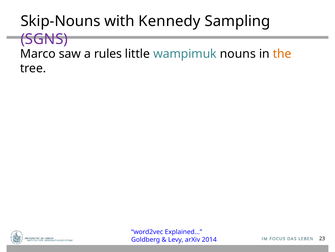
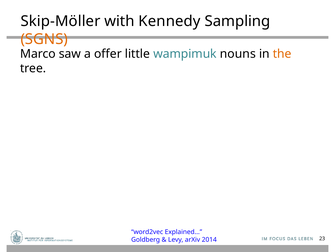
Skip-Nouns: Skip-Nouns -> Skip-Möller
SGNS colour: purple -> orange
rules: rules -> offer
